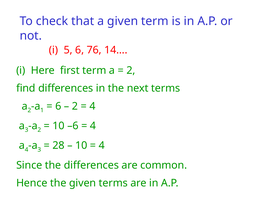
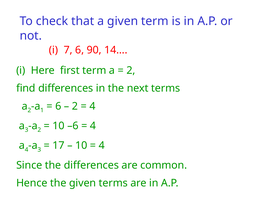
5: 5 -> 7
76: 76 -> 90
28: 28 -> 17
